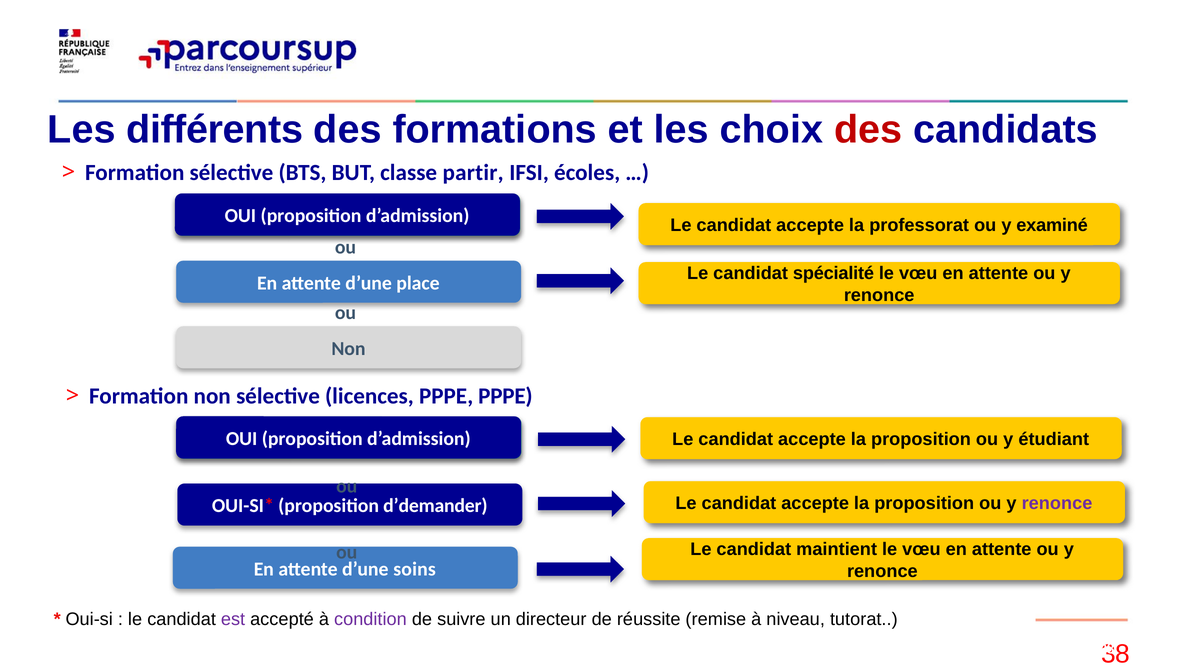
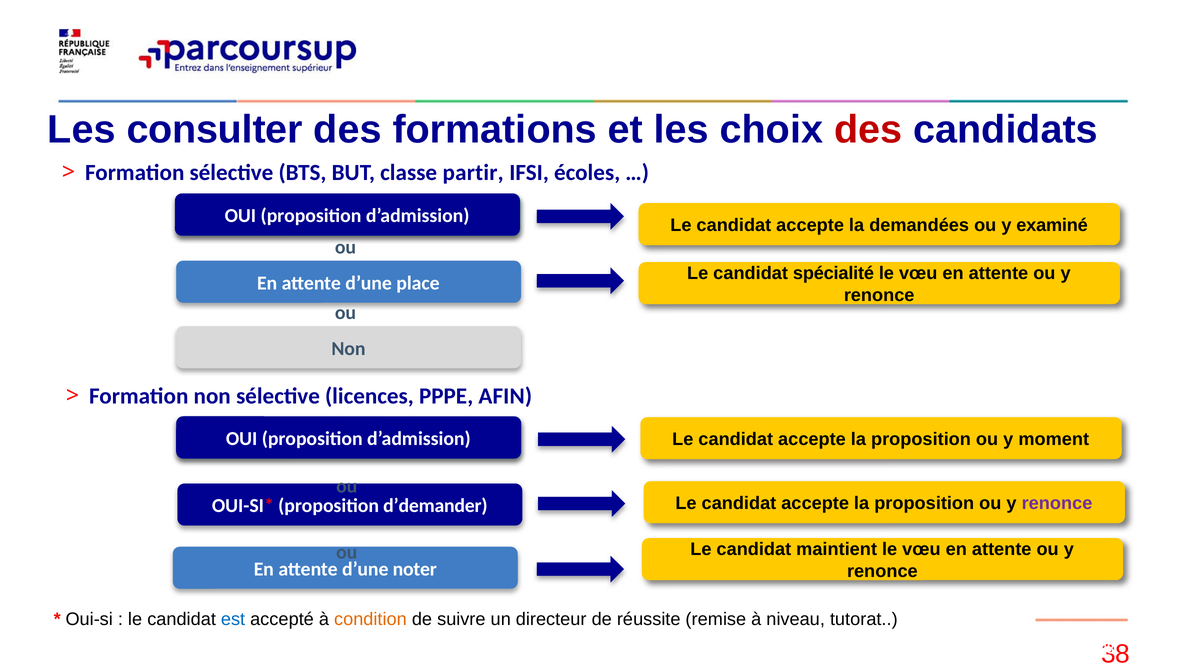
différents: différents -> consulter
professorat: professorat -> demandées
PPPE PPPE: PPPE -> AFIN
étudiant: étudiant -> moment
soins: soins -> noter
est colour: purple -> blue
condition colour: purple -> orange
